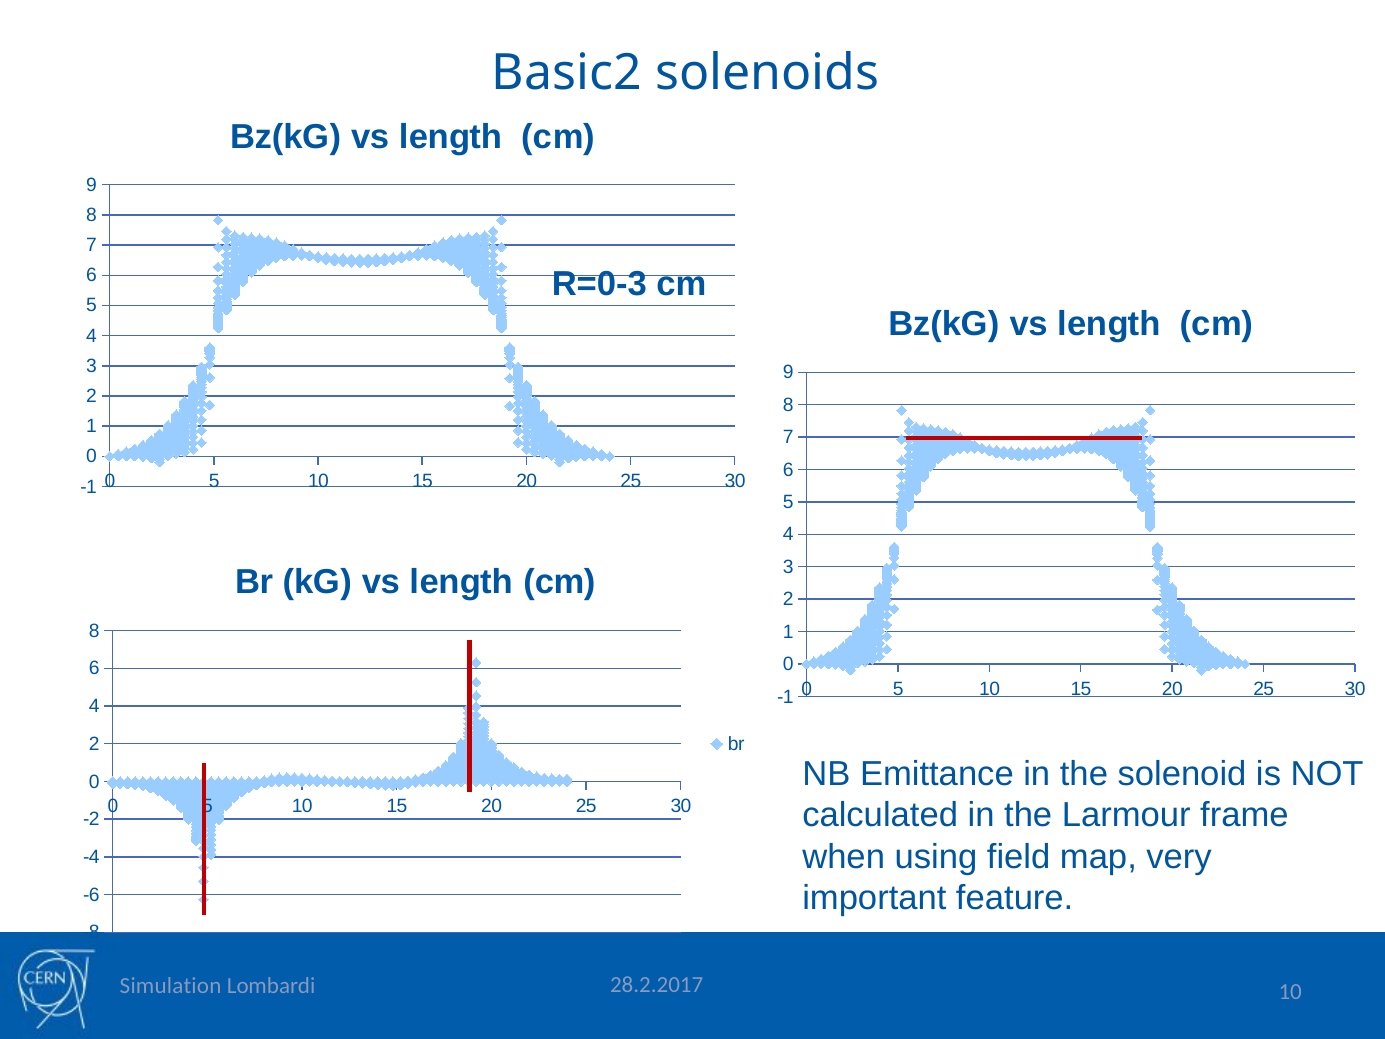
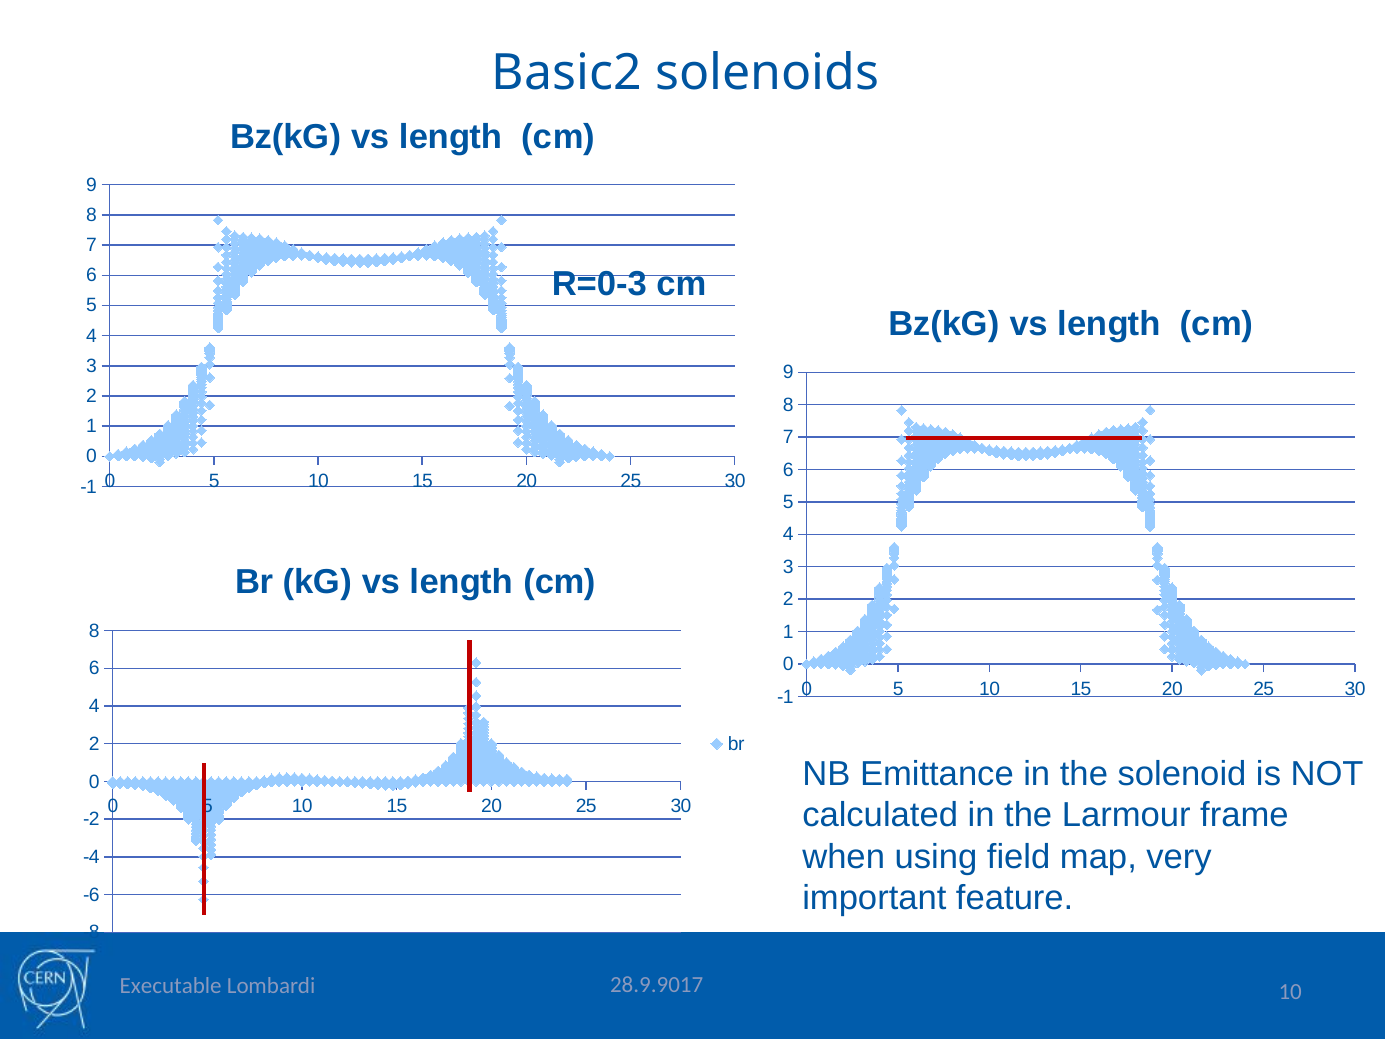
28.2.2017: 28.2.2017 -> 28.9.9017
Simulation: Simulation -> Executable
